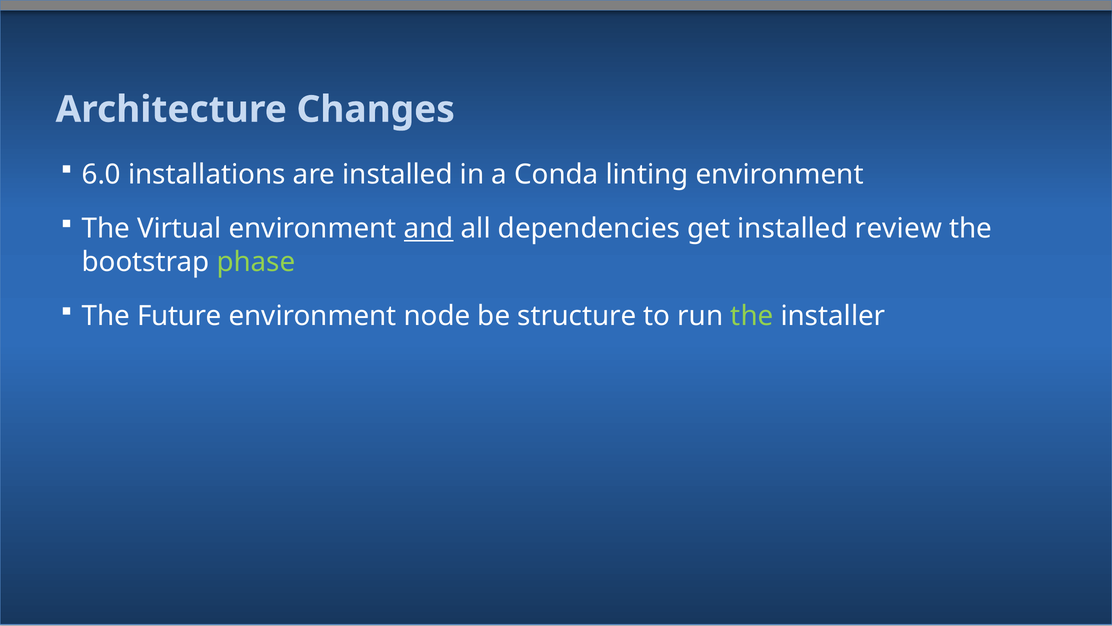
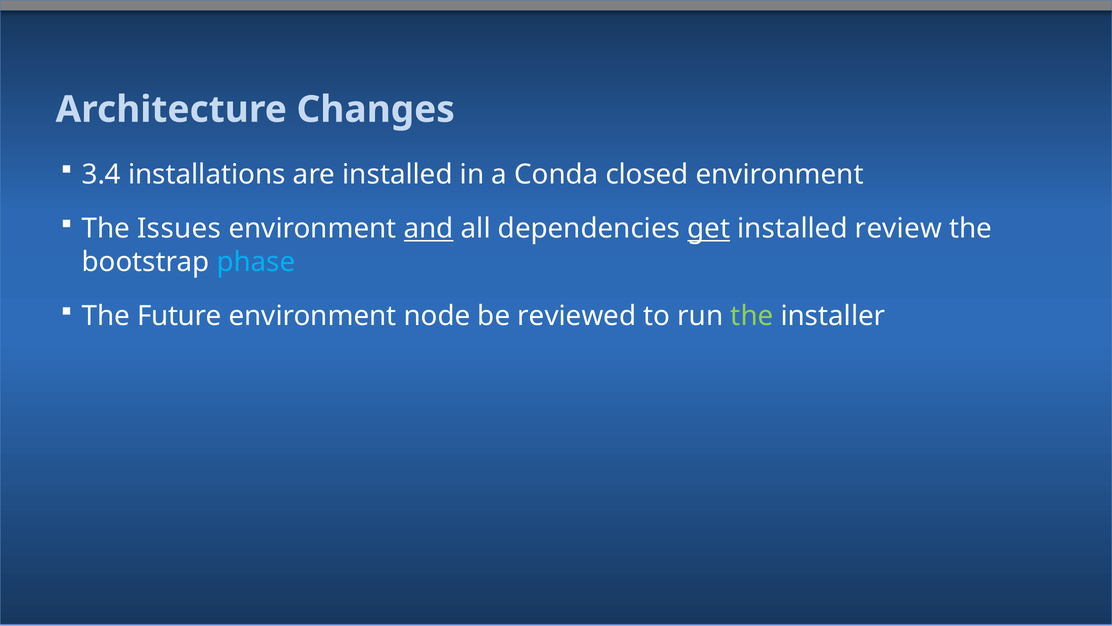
6.0: 6.0 -> 3.4
linting: linting -> closed
Virtual: Virtual -> Issues
get underline: none -> present
phase colour: light green -> light blue
structure: structure -> reviewed
